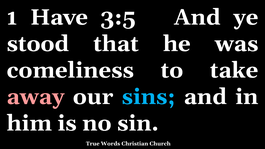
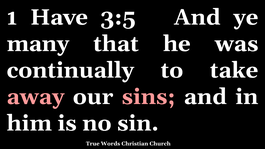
stood: stood -> many
comeliness: comeliness -> continually
sins colour: light blue -> pink
